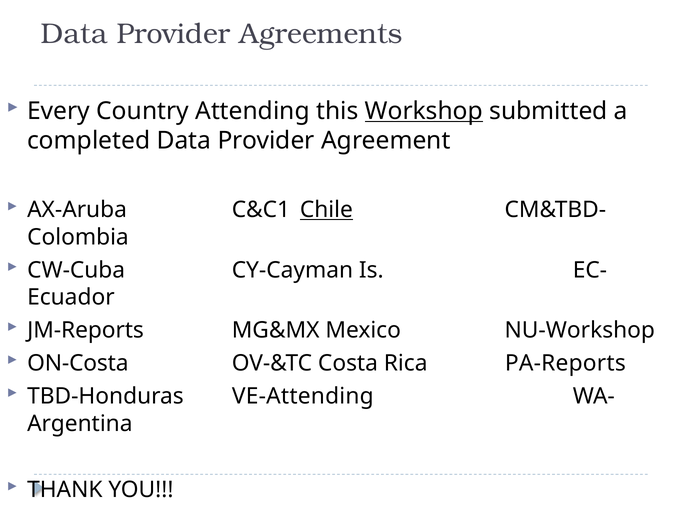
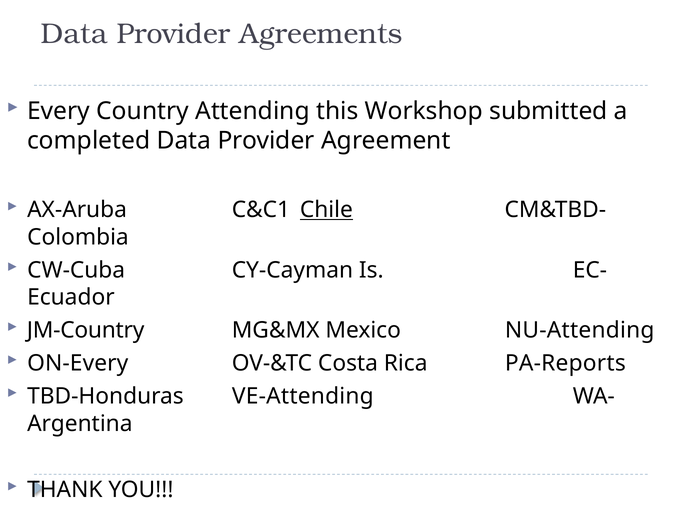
Workshop underline: present -> none
JM-Reports: JM-Reports -> JM-Country
NU-Workshop: NU-Workshop -> NU-Attending
ON-Costa: ON-Costa -> ON-Every
